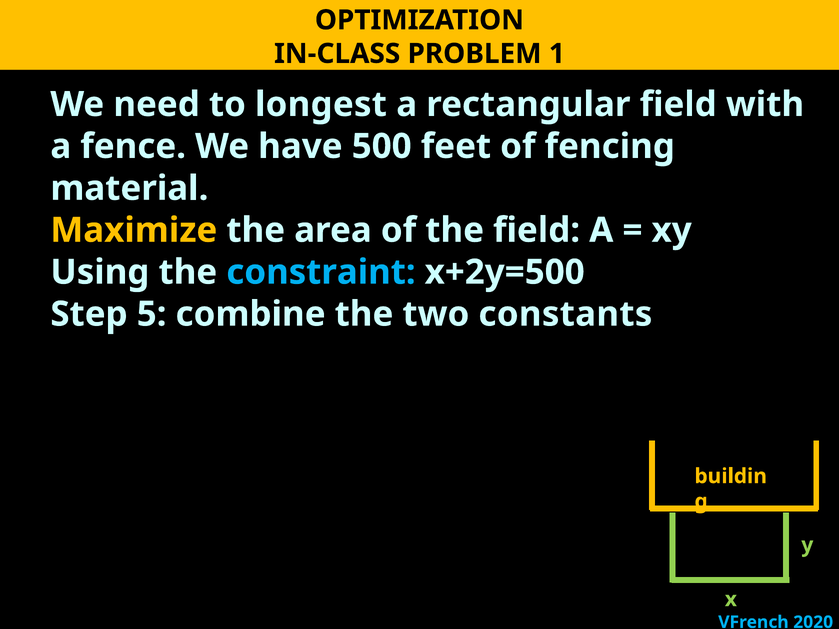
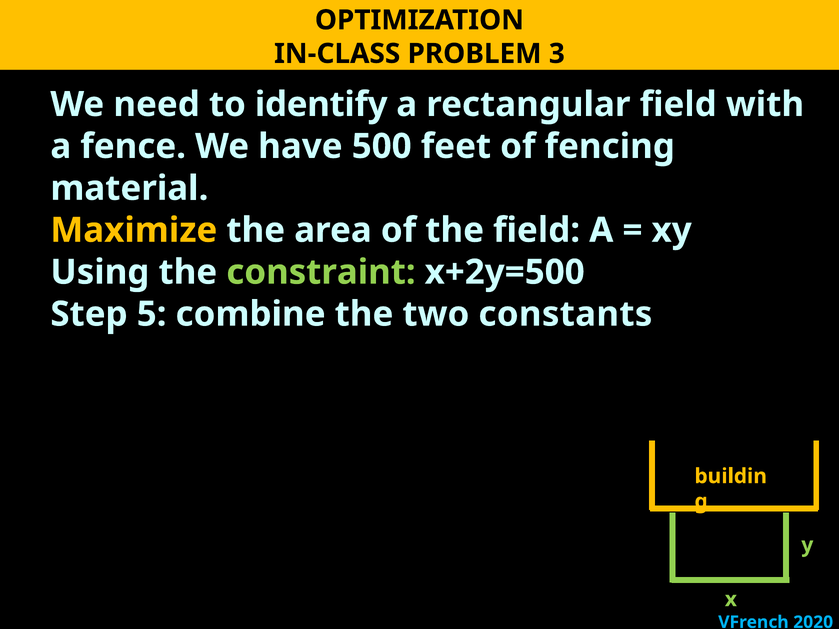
1: 1 -> 3
longest: longest -> identify
constraint colour: light blue -> light green
